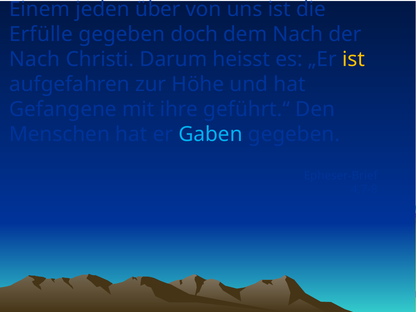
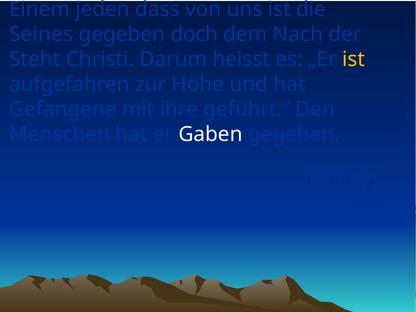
über: über -> dass
Erfülle: Erfülle -> Seines
Nach at (35, 59): Nach -> Steht
Gaben colour: light blue -> white
